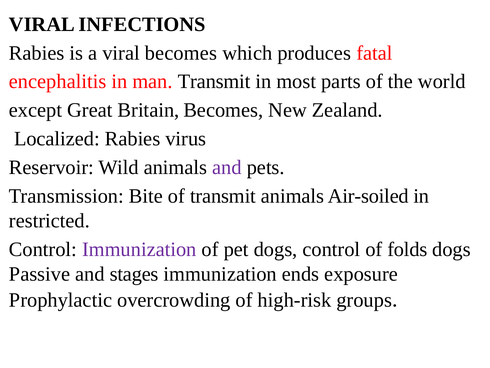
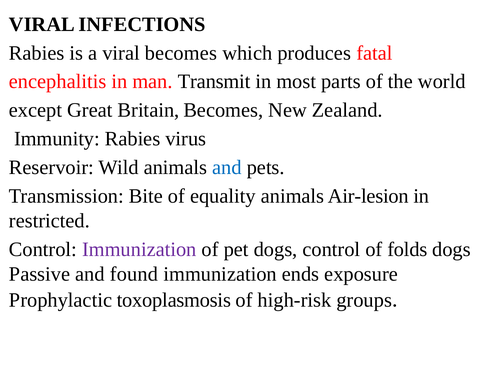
Localized: Localized -> Immunity
and at (227, 167) colour: purple -> blue
of transmit: transmit -> equality
Air-soiled: Air-soiled -> Air-lesion
stages: stages -> found
overcrowding: overcrowding -> toxoplasmosis
